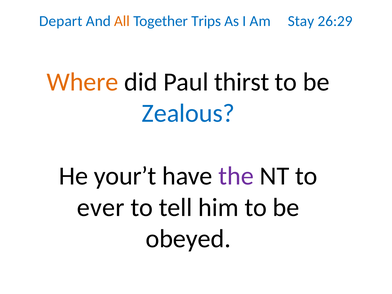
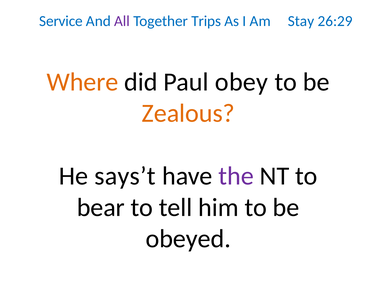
Depart: Depart -> Service
All colour: orange -> purple
thirst: thirst -> obey
Zealous colour: blue -> orange
your’t: your’t -> says’t
ever: ever -> bear
